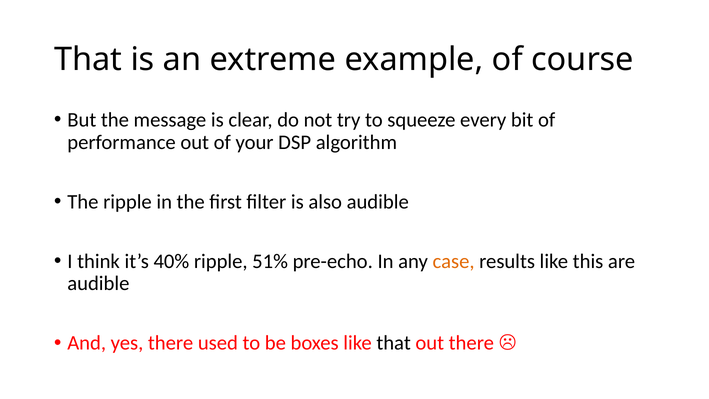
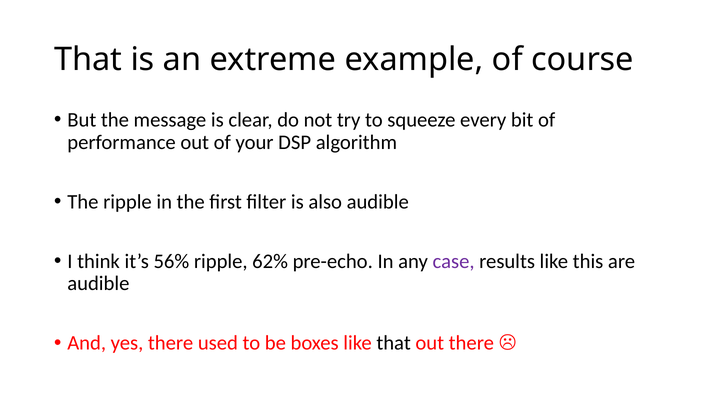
40%: 40% -> 56%
51%: 51% -> 62%
case colour: orange -> purple
